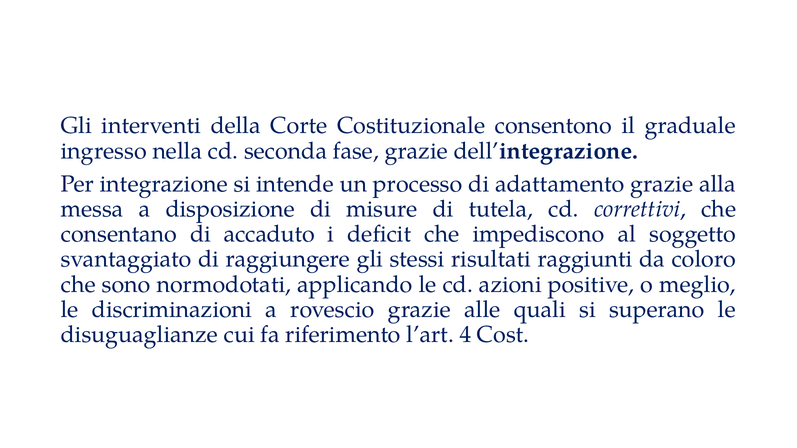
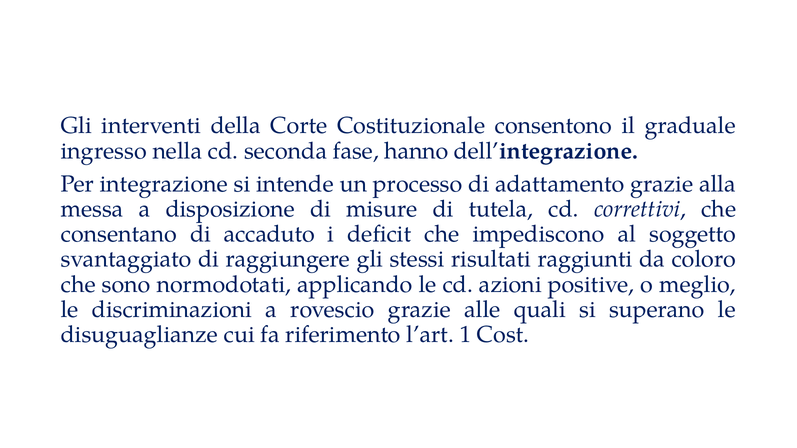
fase grazie: grazie -> hanno
4: 4 -> 1
